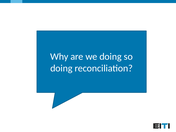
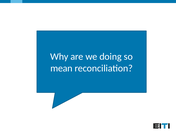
doing at (61, 68): doing -> mean
